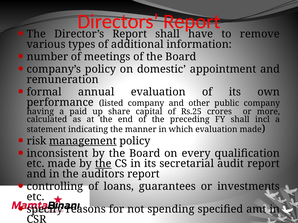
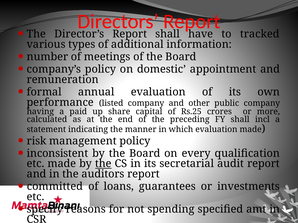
remove: remove -> tracked
management underline: present -> none
controlling: controlling -> committed
